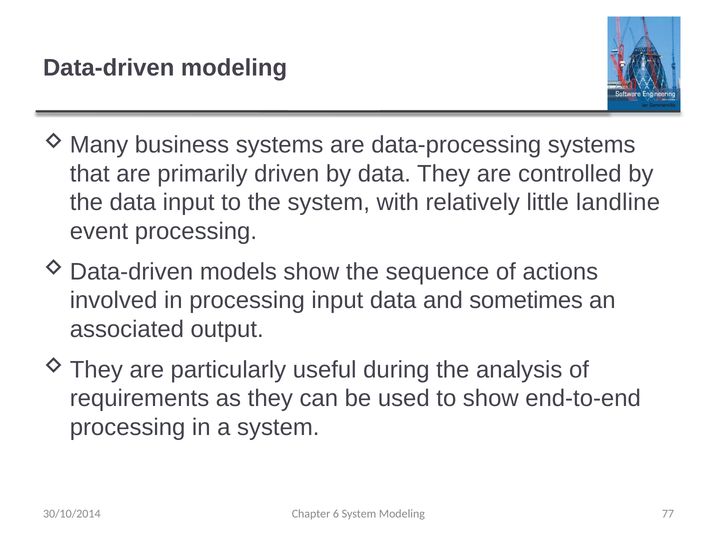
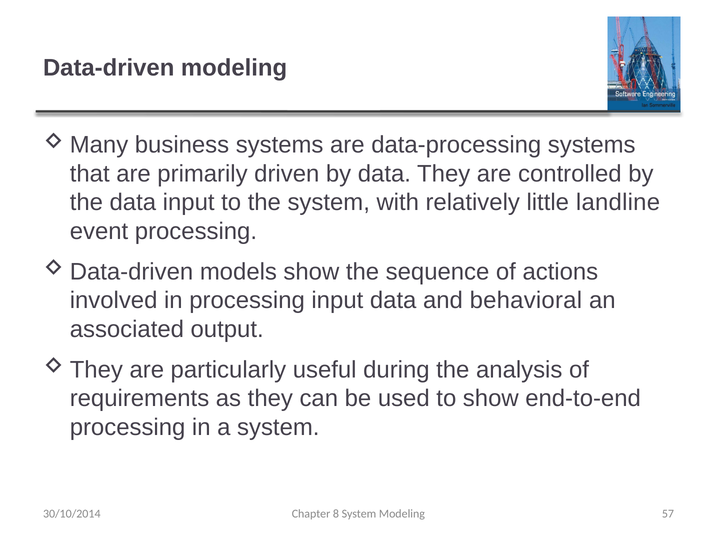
sometimes: sometimes -> behavioral
6: 6 -> 8
77: 77 -> 57
